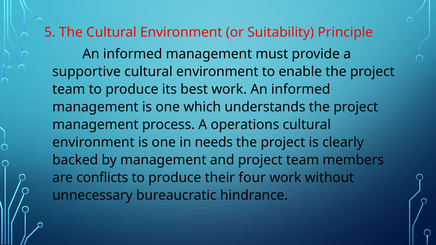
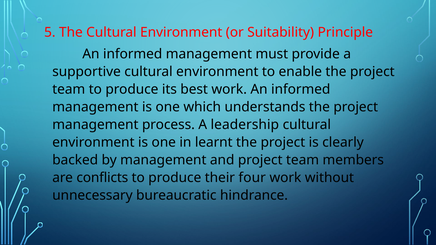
operations: operations -> leadership
needs: needs -> learnt
